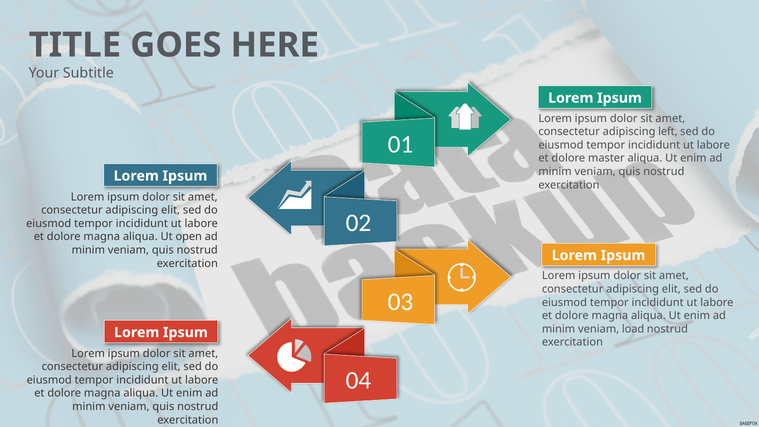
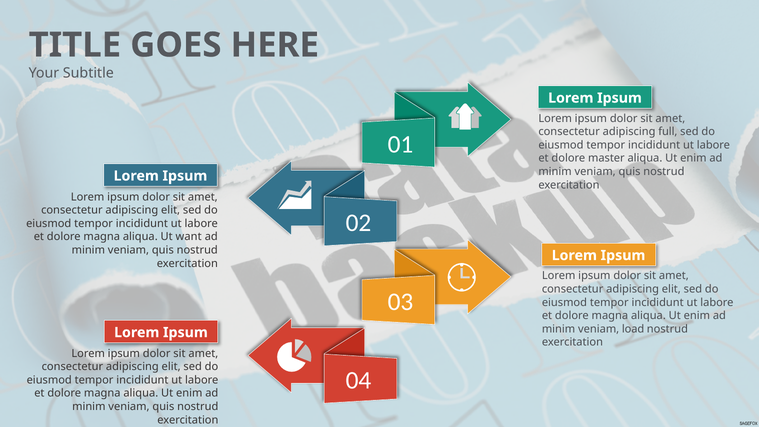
left: left -> full
open: open -> want
